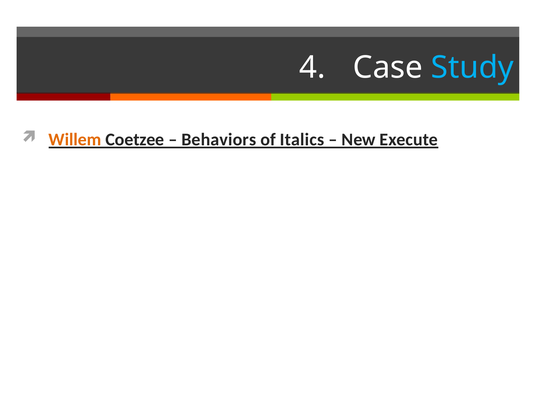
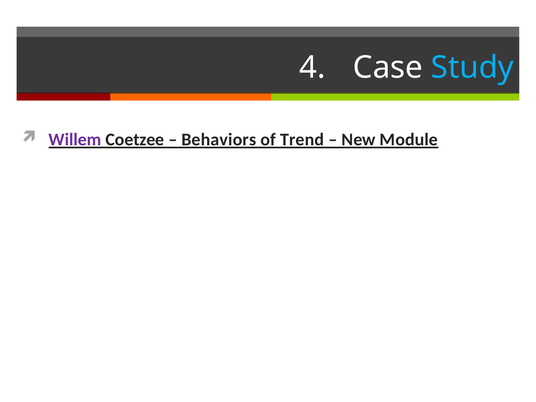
Willem colour: orange -> purple
Italics: Italics -> Trend
Execute: Execute -> Module
